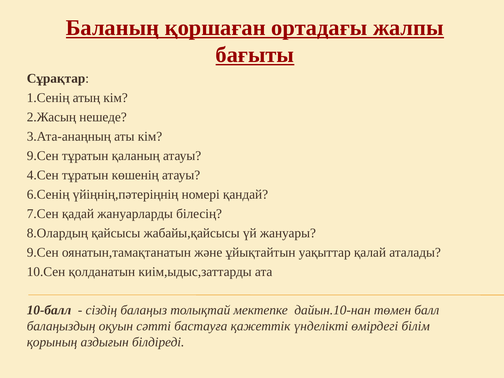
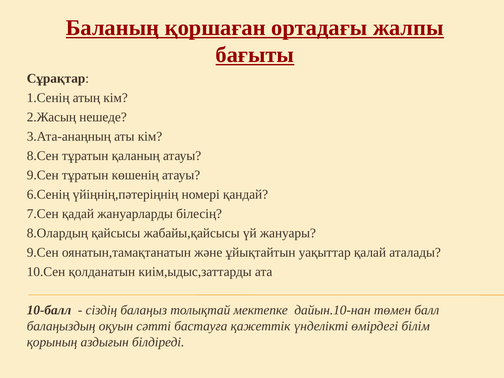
9.Сен at (43, 156): 9.Сен -> 8.Сен
4.Сен at (43, 175): 4.Сен -> 9.Сен
